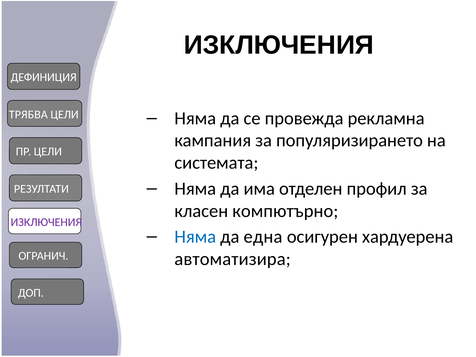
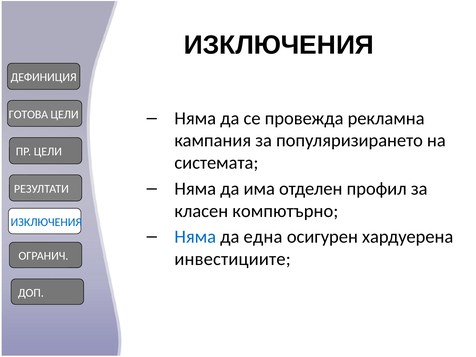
ТРЯБВА: ТРЯБВА -> ГОТОВА
ИЗКЛЮЧЕНИЯ at (46, 222) colour: purple -> blue
автоматизира: автоматизира -> инвестициите
